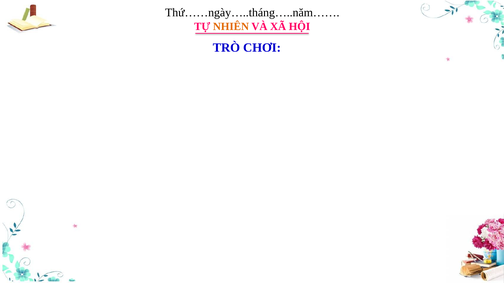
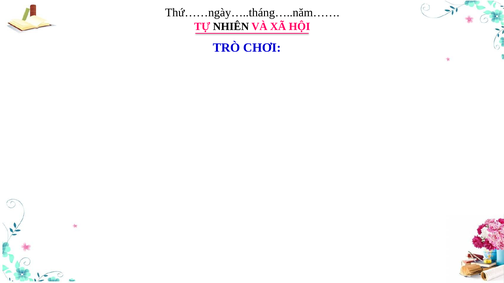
NHIÊN colour: orange -> black
